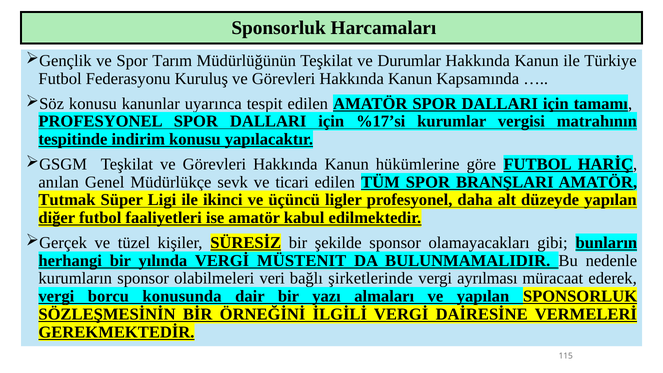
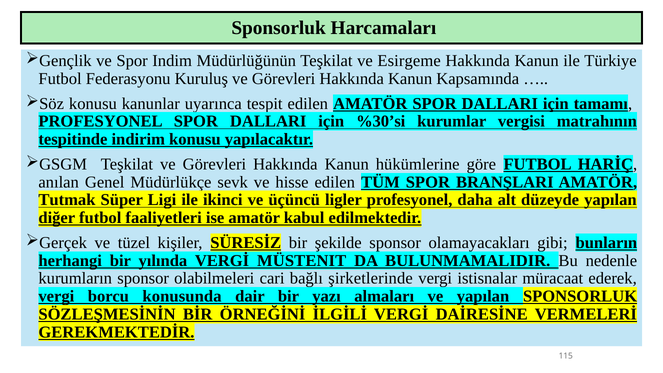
Tarım: Tarım -> Indim
Durumlar: Durumlar -> Esirgeme
%17’si: %17’si -> %30’si
ticari: ticari -> hisse
veri: veri -> cari
ayrılması: ayrılması -> istisnalar
